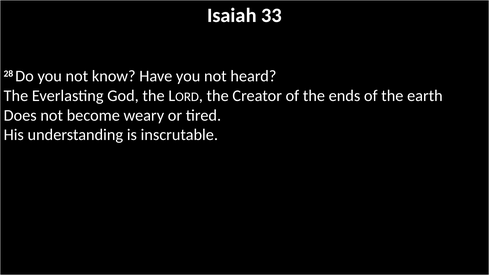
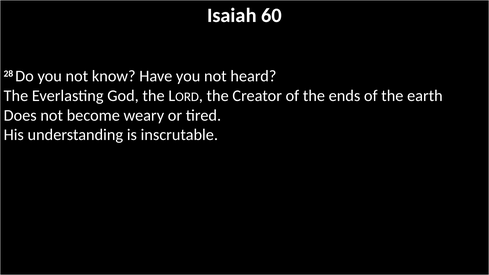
33: 33 -> 60
